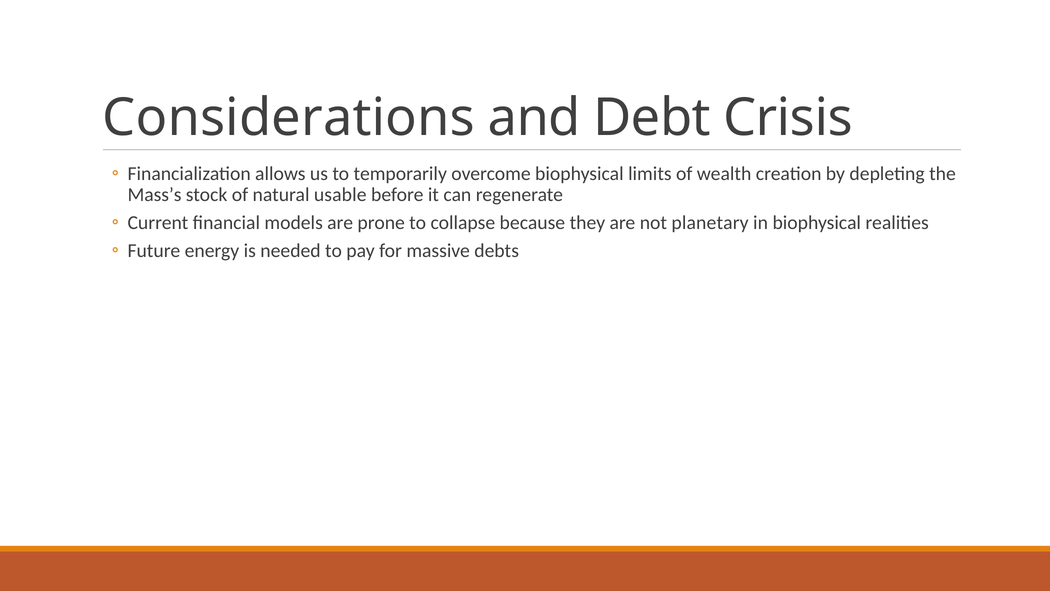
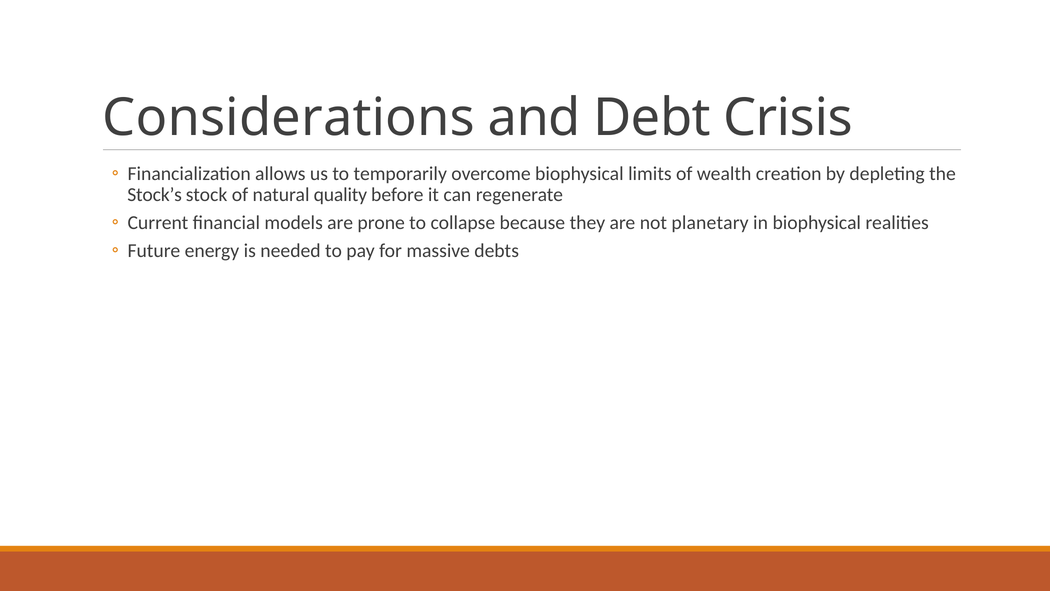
Mass’s: Mass’s -> Stock’s
usable: usable -> quality
